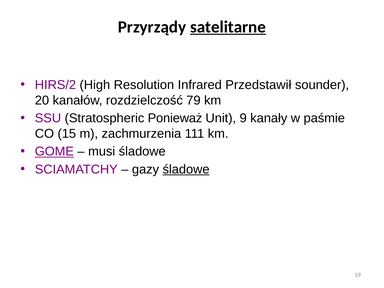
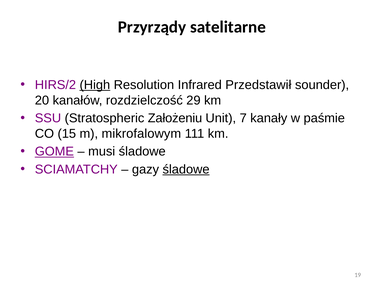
satelitarne underline: present -> none
High underline: none -> present
79: 79 -> 29
Ponieważ: Ponieważ -> Założeniu
9: 9 -> 7
zachmurzenia: zachmurzenia -> mikrofalowym
